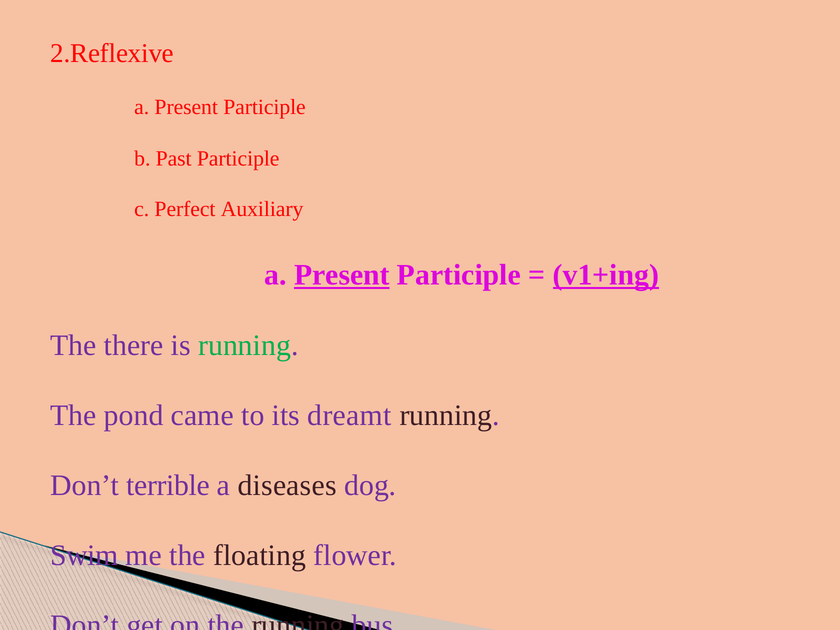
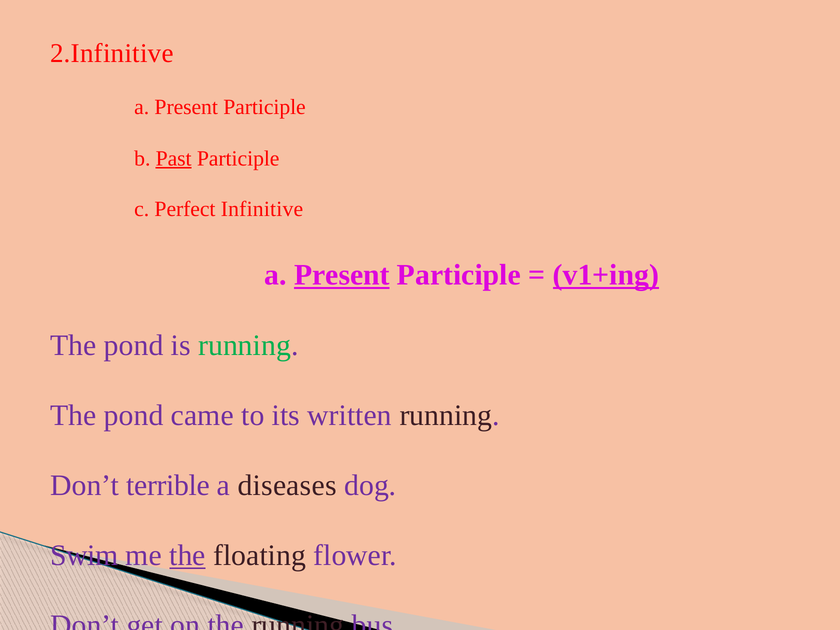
2.Reflexive: 2.Reflexive -> 2.Infinitive
Past underline: none -> present
Auxiliary: Auxiliary -> Infinitive
there at (134, 345): there -> pond
dreamt: dreamt -> written
the at (187, 555) underline: none -> present
